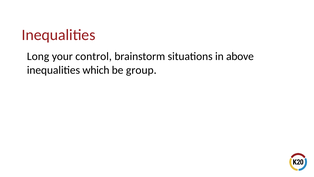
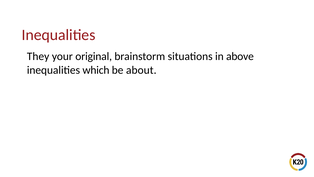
Long: Long -> They
control: control -> original
group: group -> about
